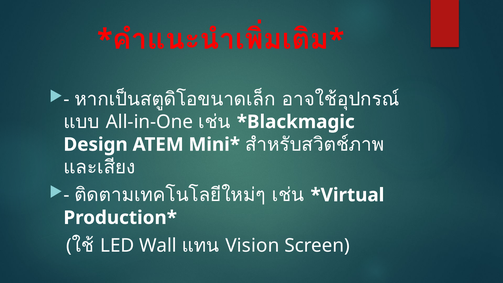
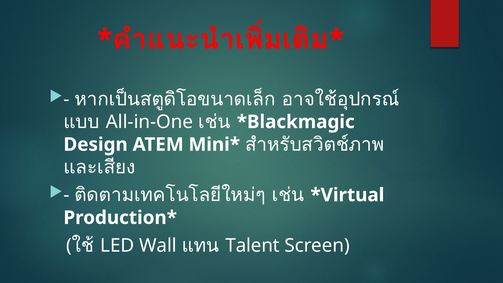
Vision: Vision -> Talent
